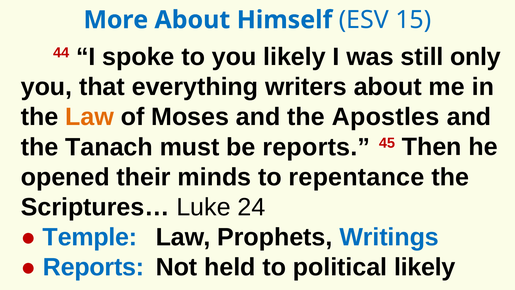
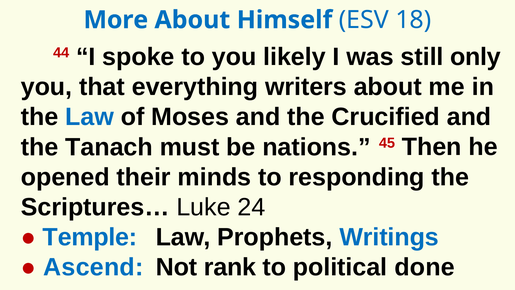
15: 15 -> 18
Law at (90, 117) colour: orange -> blue
Apostles: Apostles -> Crucified
be reports: reports -> nations
repentance: repentance -> responding
Reports at (94, 267): Reports -> Ascend
held: held -> rank
political likely: likely -> done
